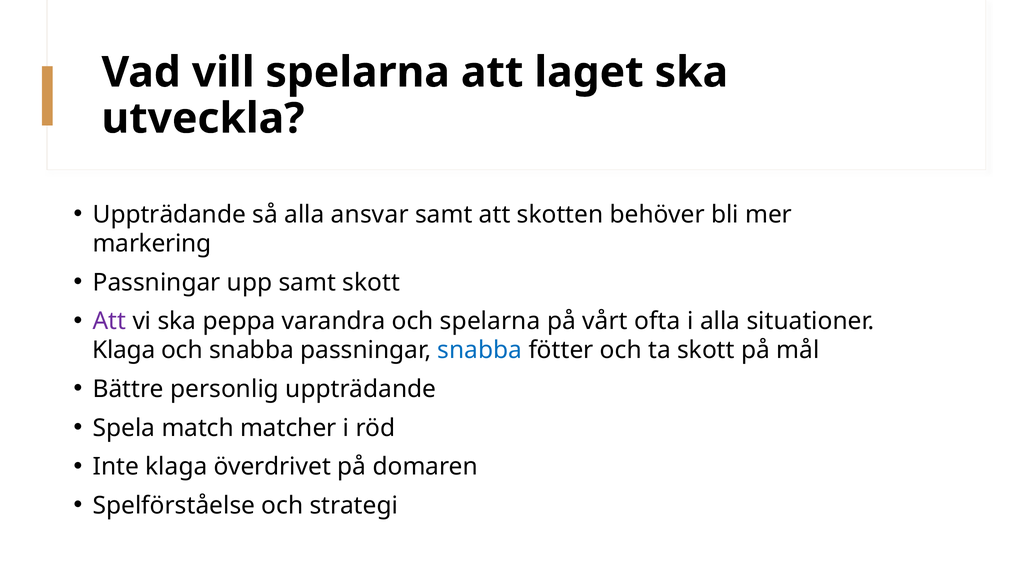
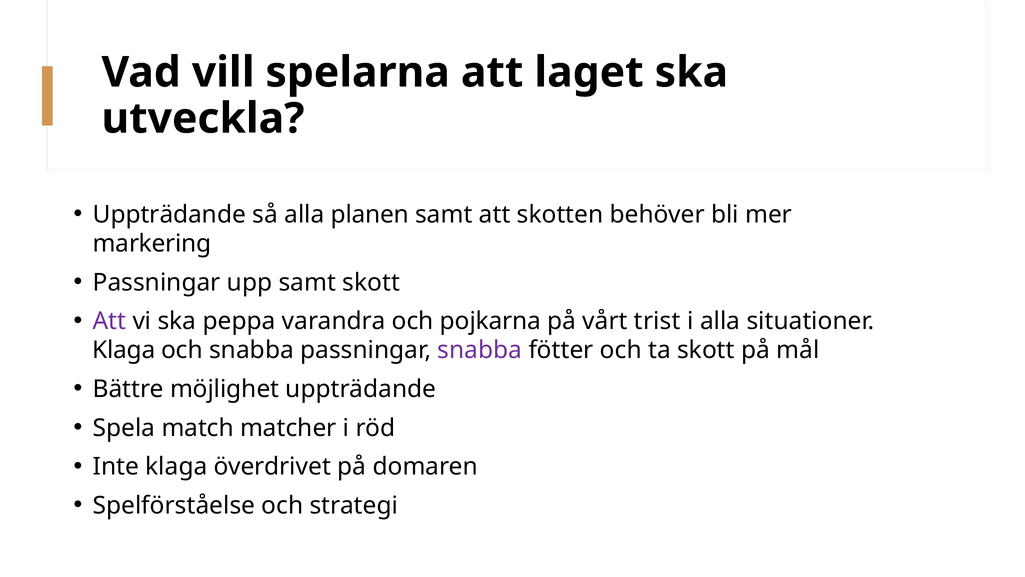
ansvar: ansvar -> planen
och spelarna: spelarna -> pojkarna
ofta: ofta -> trist
snabba at (480, 350) colour: blue -> purple
personlig: personlig -> möjlighet
